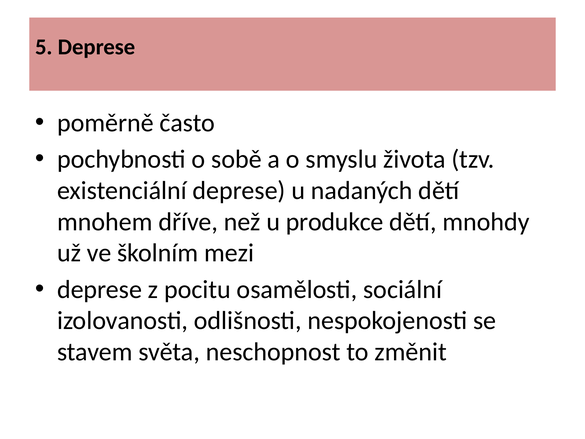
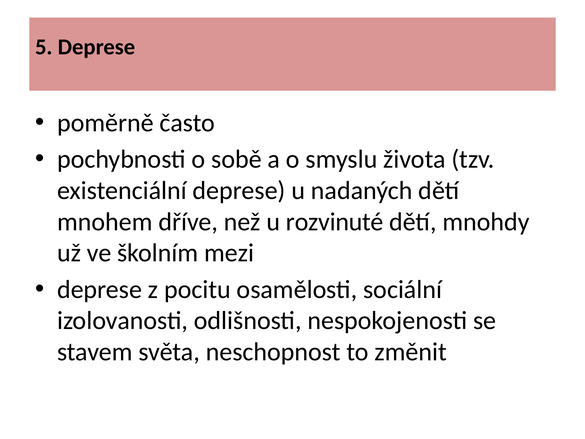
produkce: produkce -> rozvinuté
